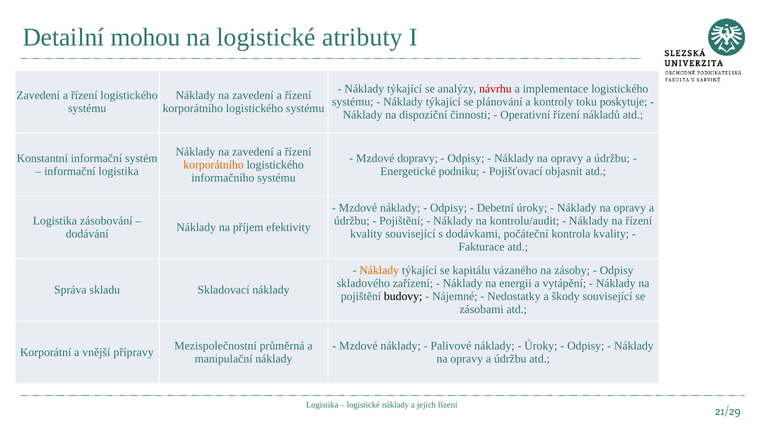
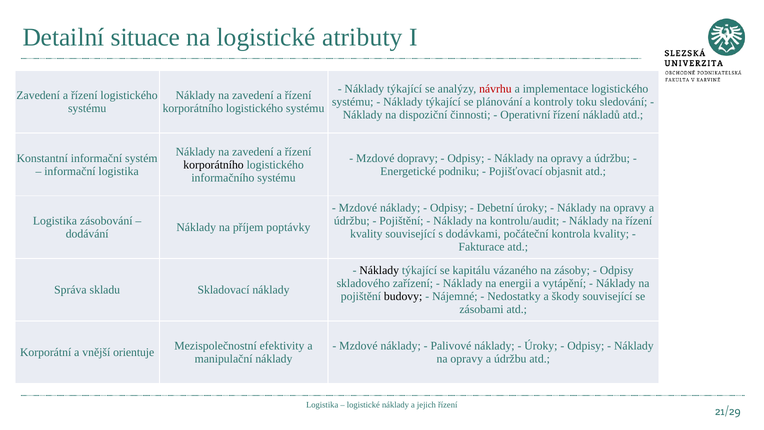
mohou: mohou -> situace
poskytuje: poskytuje -> sledování
korporátního at (214, 165) colour: orange -> black
efektivity: efektivity -> poptávky
Náklady at (379, 270) colour: orange -> black
průměrná: průměrná -> efektivity
přípravy: přípravy -> orientuje
